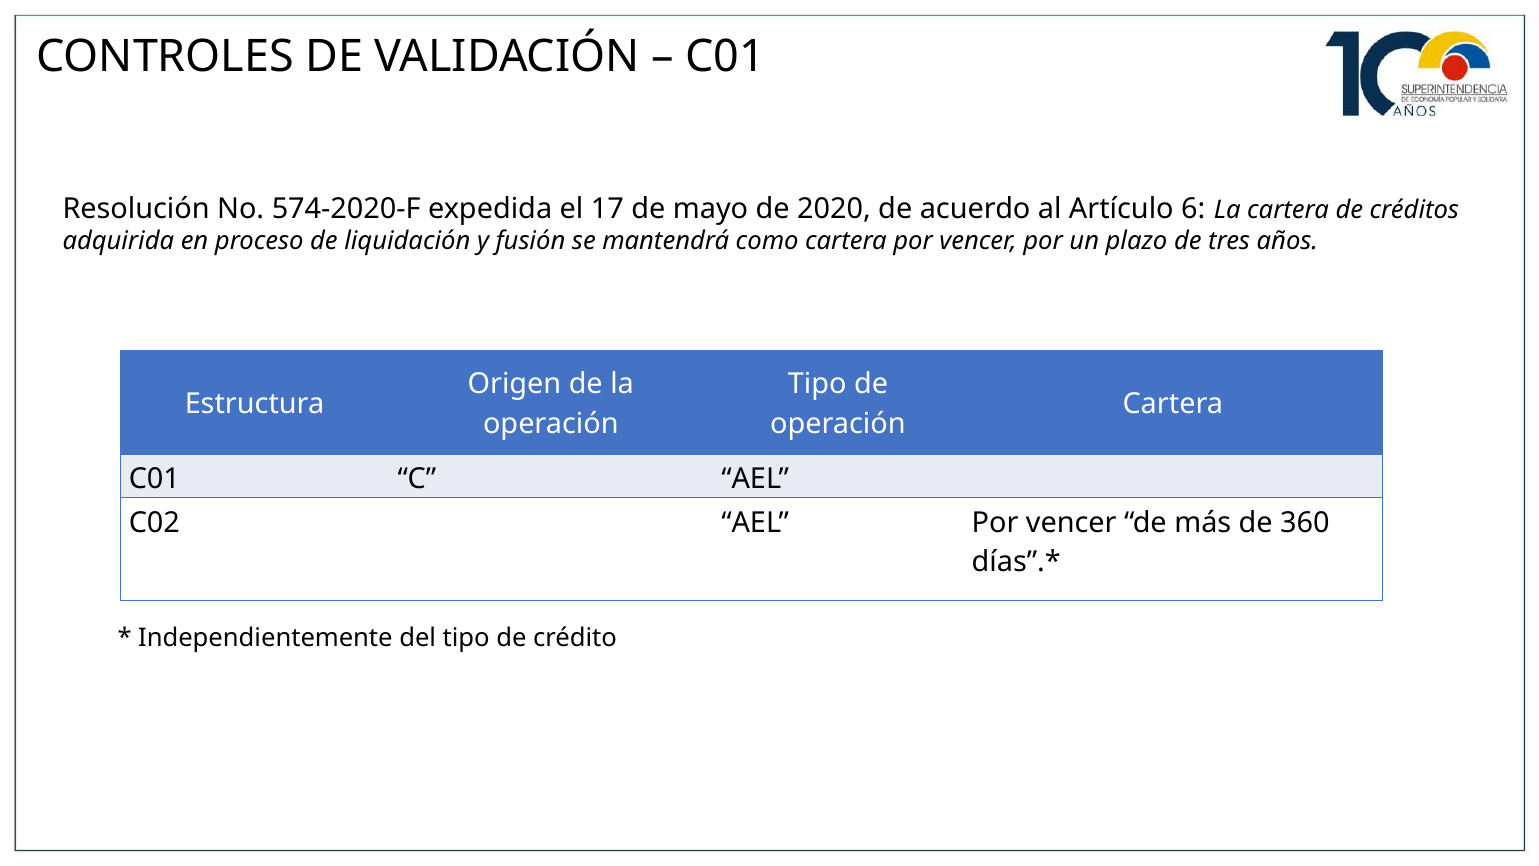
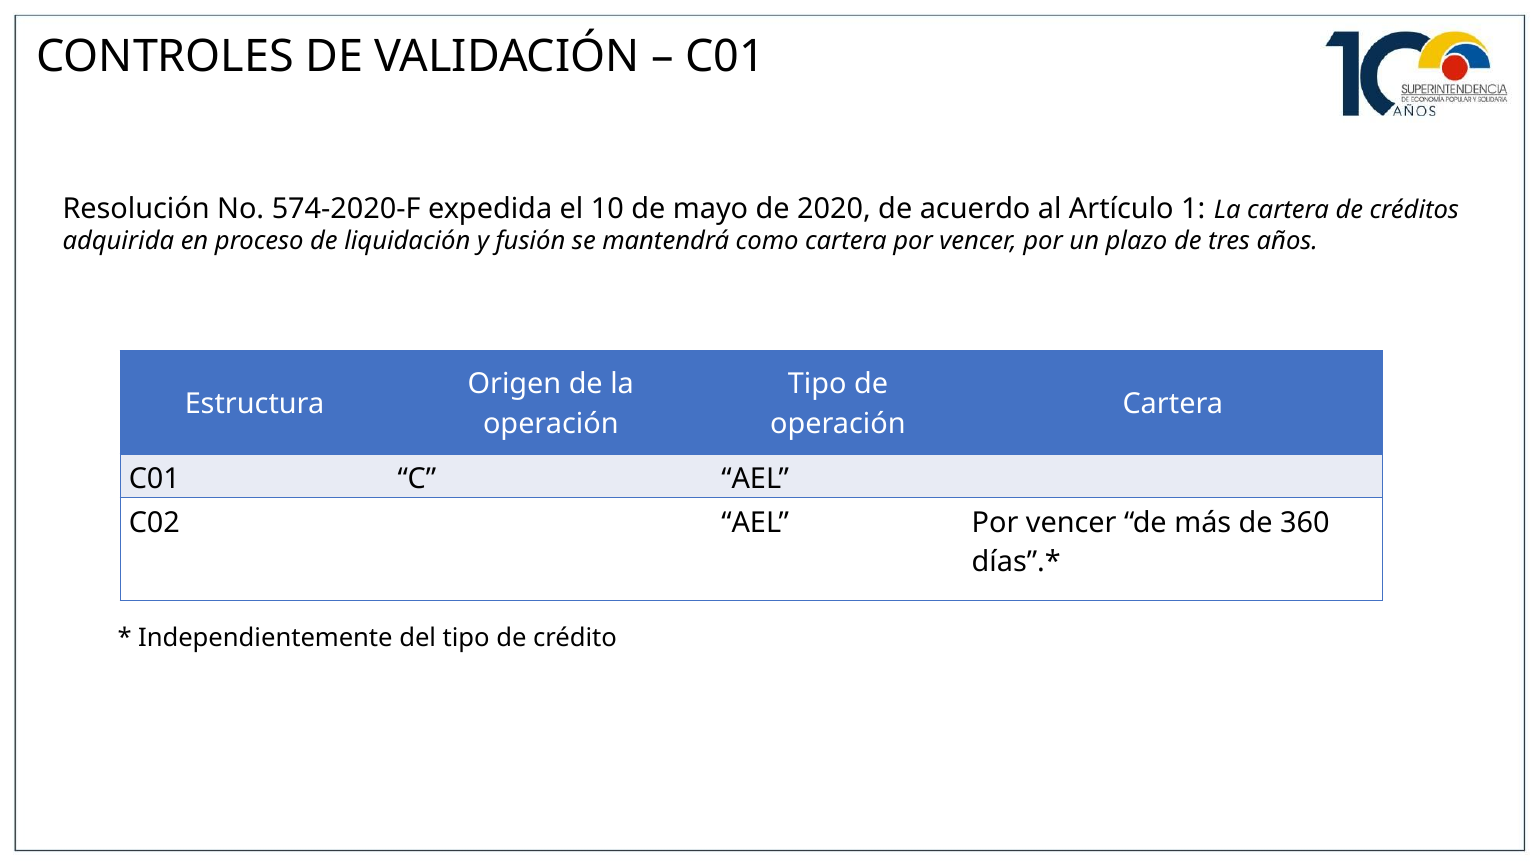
17: 17 -> 10
6: 6 -> 1
